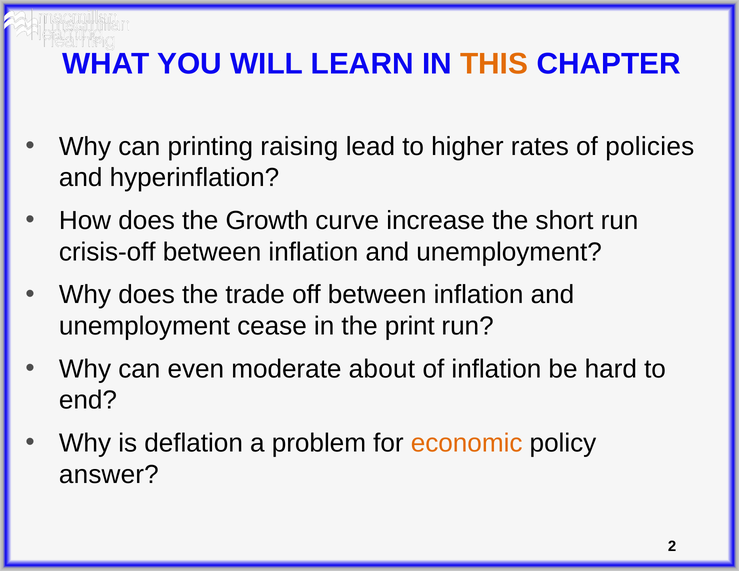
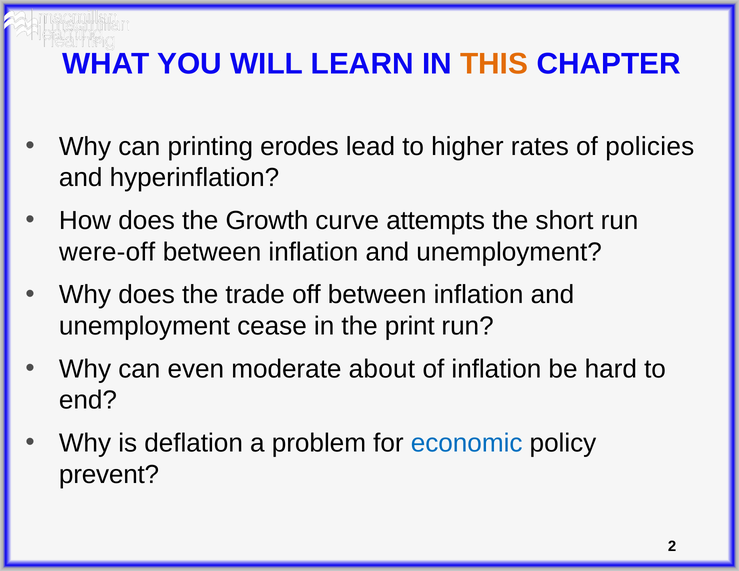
raising: raising -> erodes
increase: increase -> attempts
crisis-off: crisis-off -> were-off
economic colour: orange -> blue
answer: answer -> prevent
